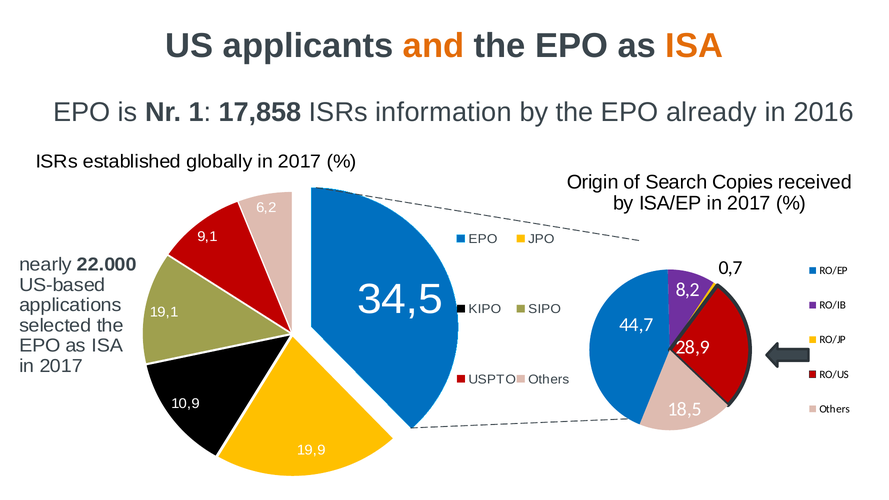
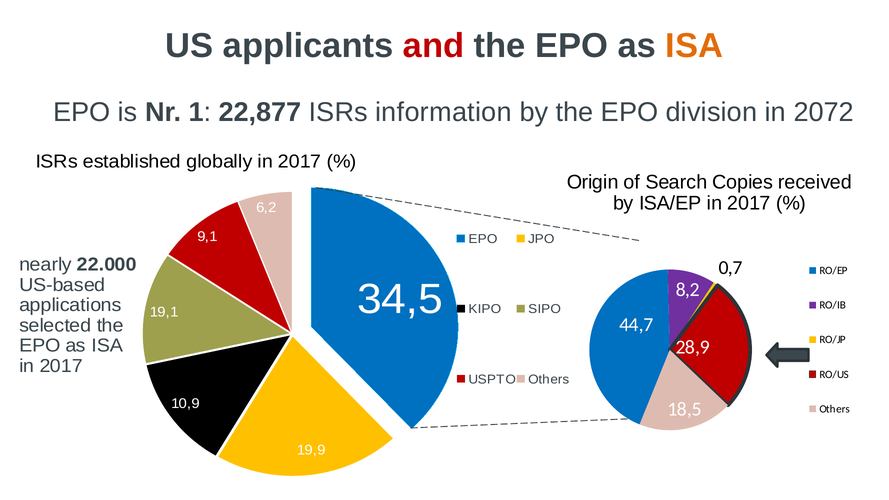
and colour: orange -> red
17,858: 17,858 -> 22,877
already: already -> division
2016: 2016 -> 2072
